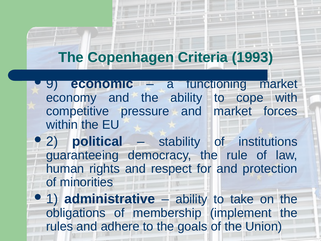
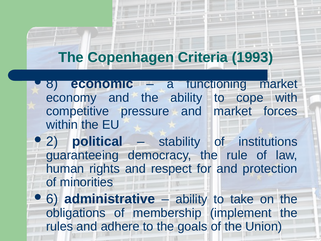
9: 9 -> 8
1: 1 -> 6
